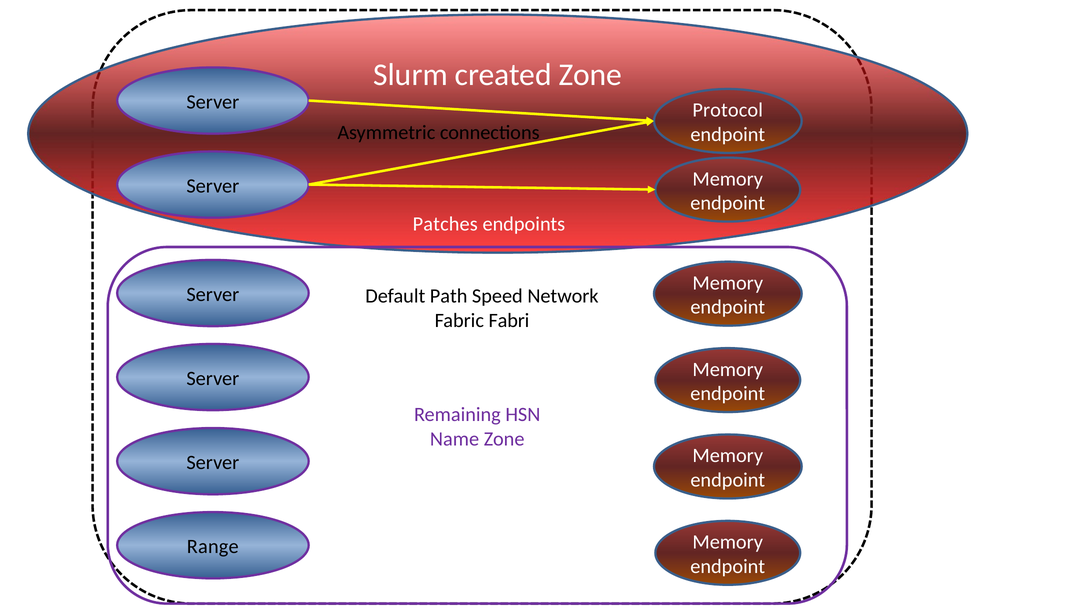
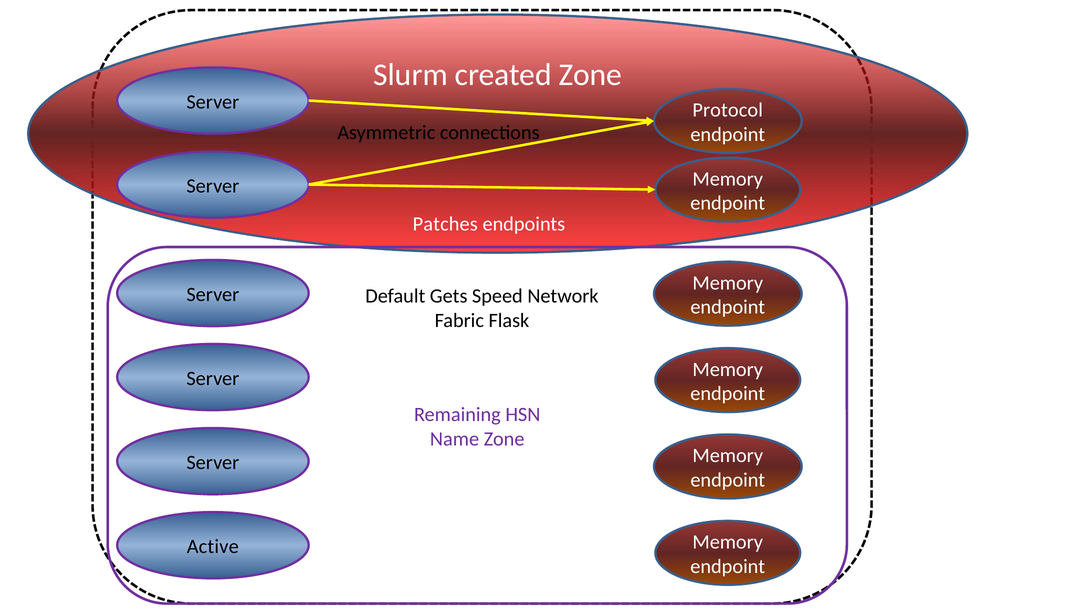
Path: Path -> Gets
Fabri: Fabri -> Flask
Range: Range -> Active
